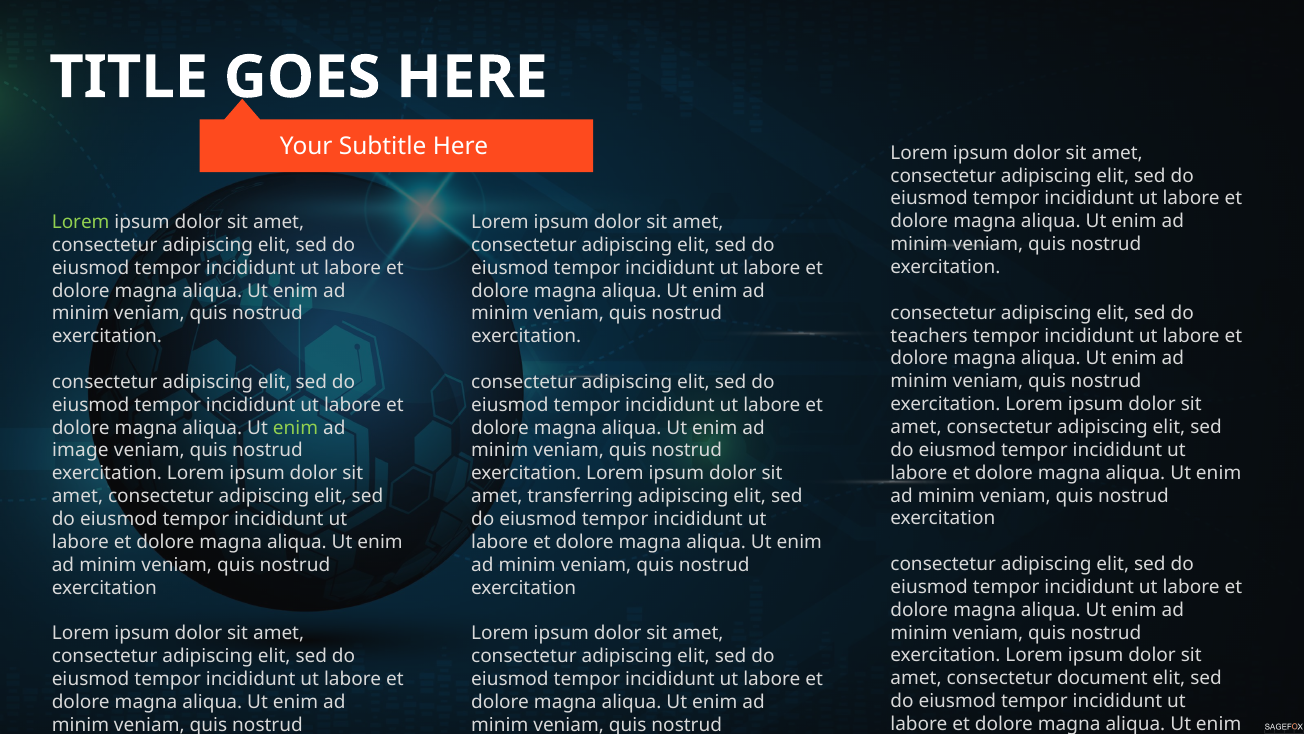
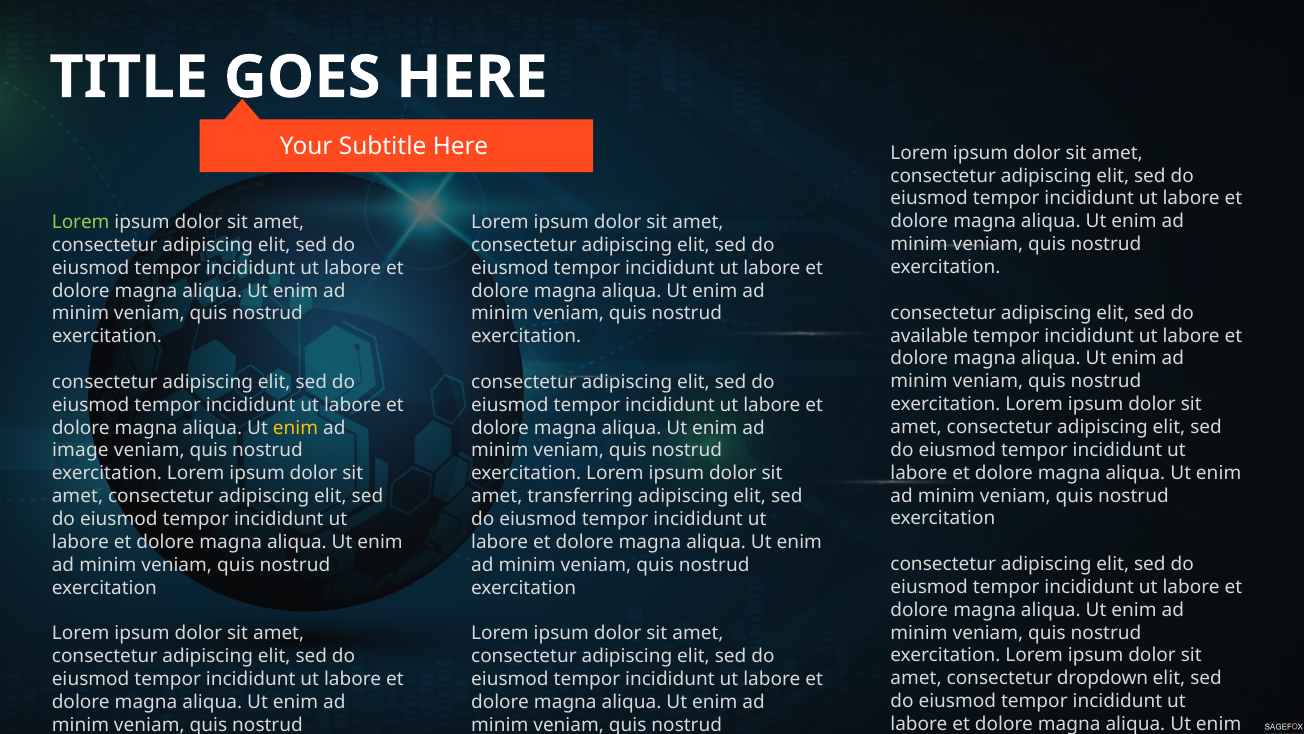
teachers: teachers -> available
enim at (295, 428) colour: light green -> yellow
document: document -> dropdown
